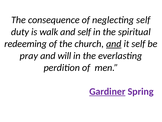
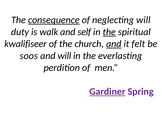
consequence underline: none -> present
neglecting self: self -> will
the at (109, 32) underline: none -> present
redeeming: redeeming -> kwalifiseer
it self: self -> felt
pray: pray -> soos
